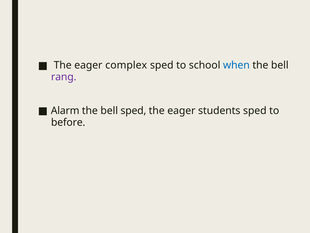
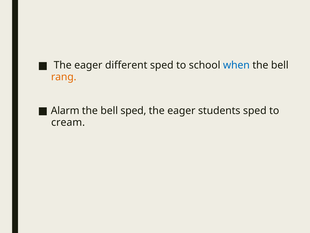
complex: complex -> different
rang colour: purple -> orange
before: before -> cream
